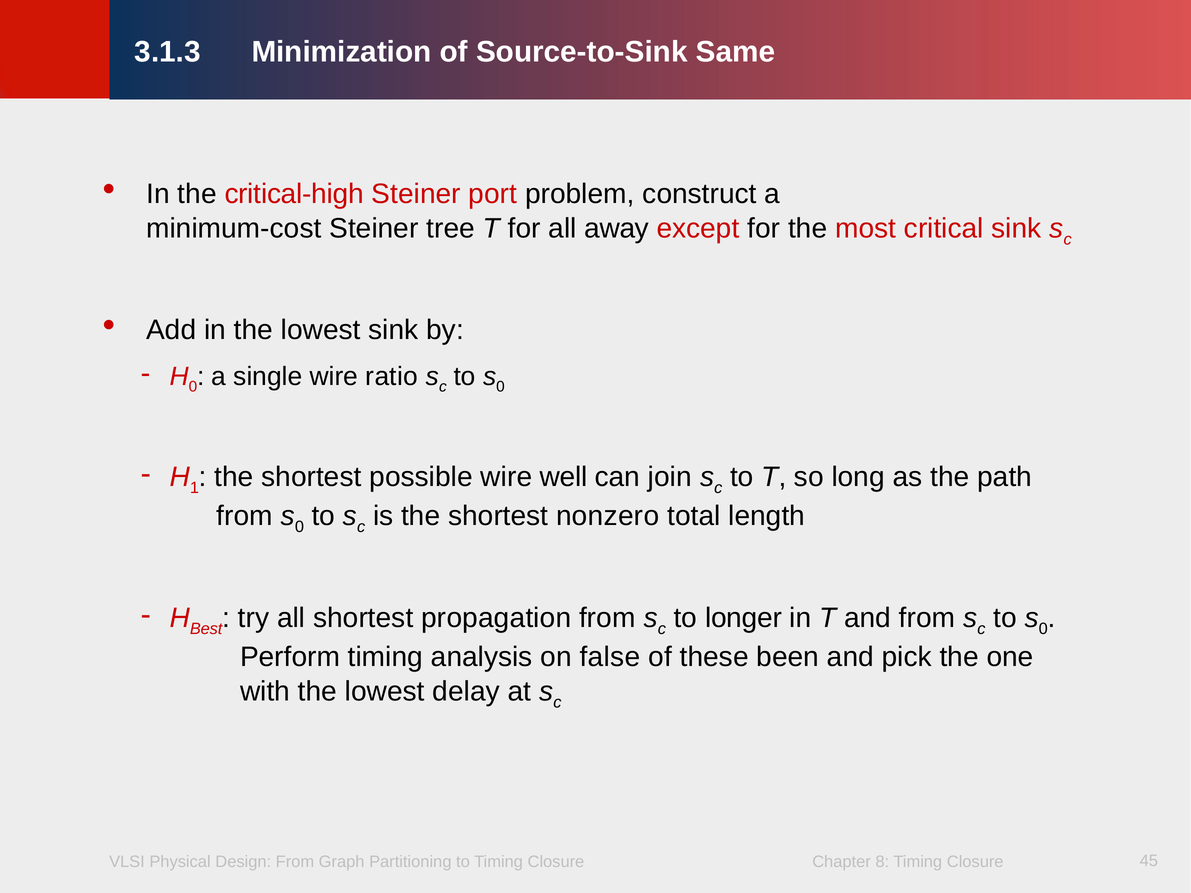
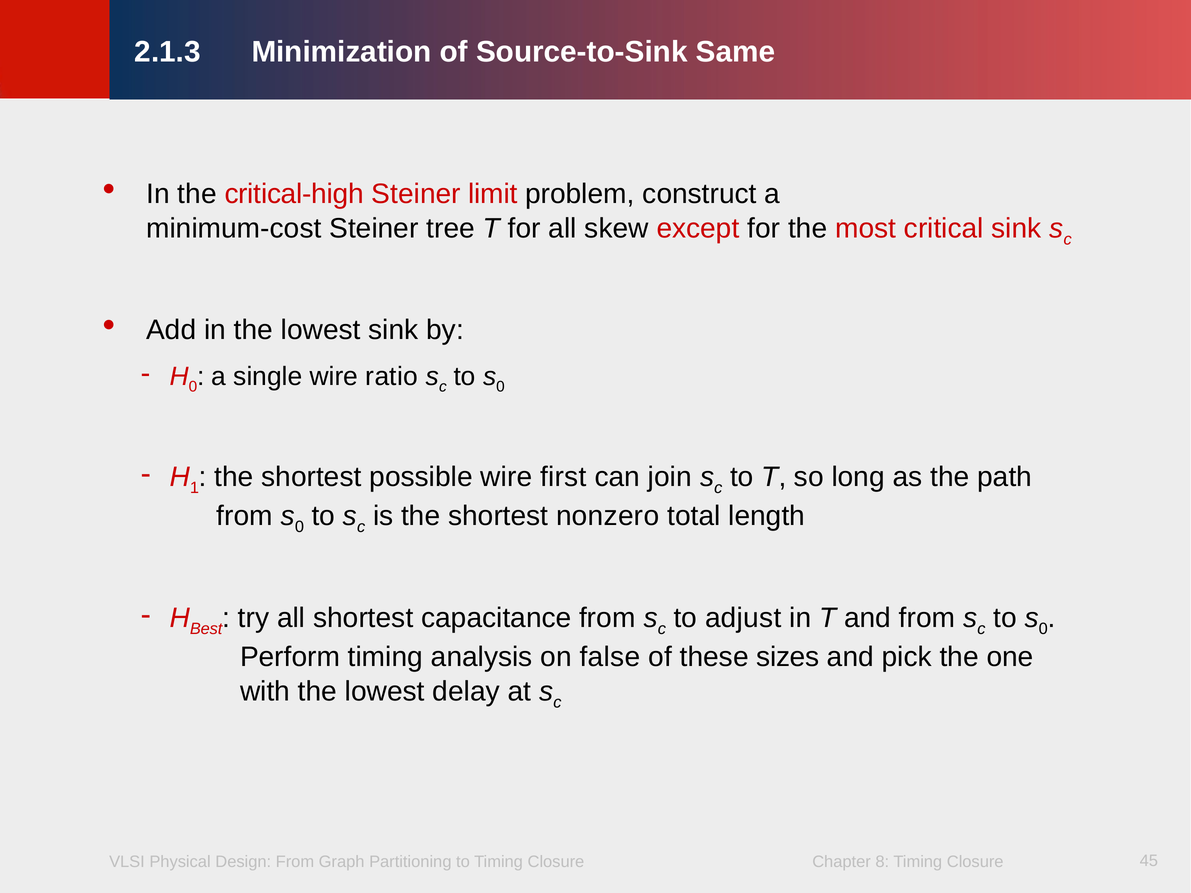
3.1.3: 3.1.3 -> 2.1.3
port: port -> limit
away: away -> skew
well: well -> first
propagation: propagation -> capacitance
longer: longer -> adjust
been: been -> sizes
